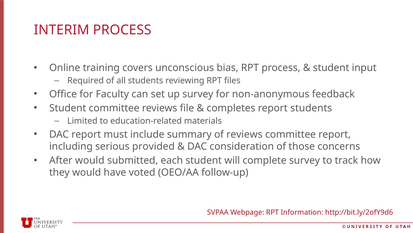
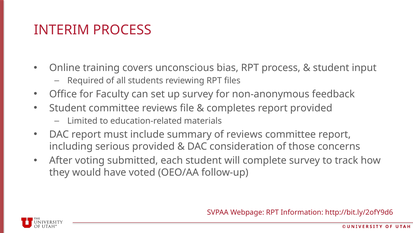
report students: students -> provided
After would: would -> voting
